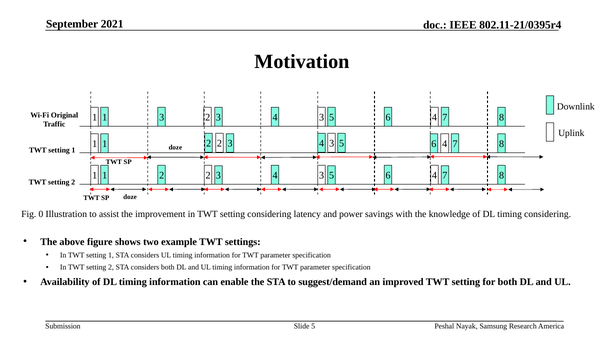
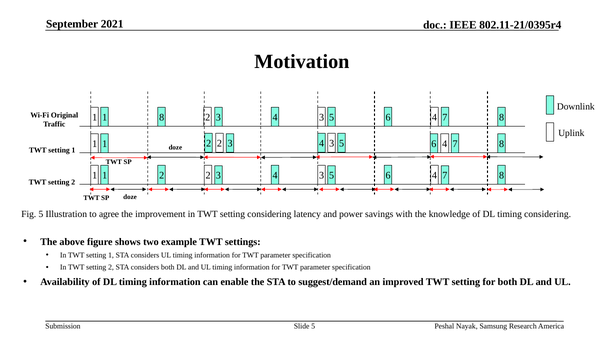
1 3: 3 -> 8
Fig 0: 0 -> 5
assist: assist -> agree
